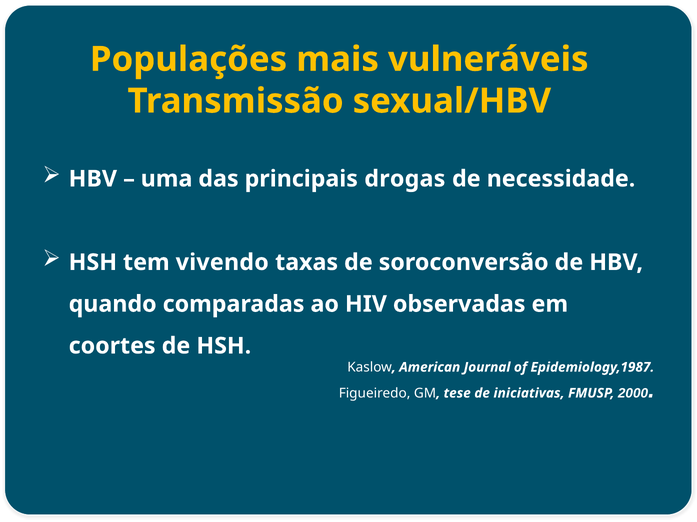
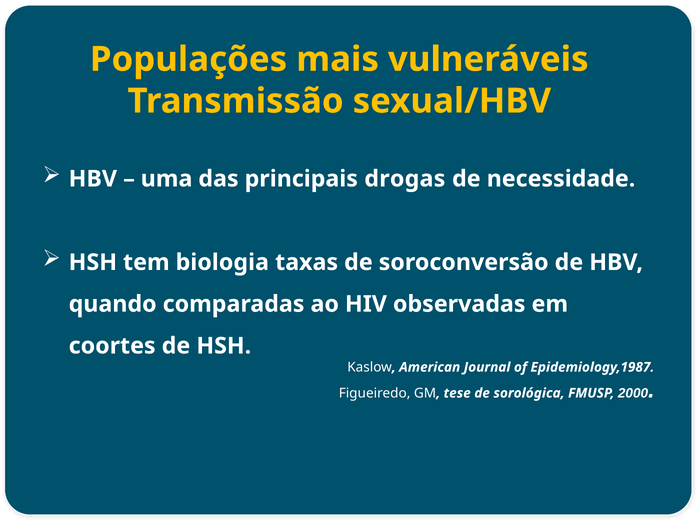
vivendo: vivendo -> biologia
iniciativas: iniciativas -> sorológica
